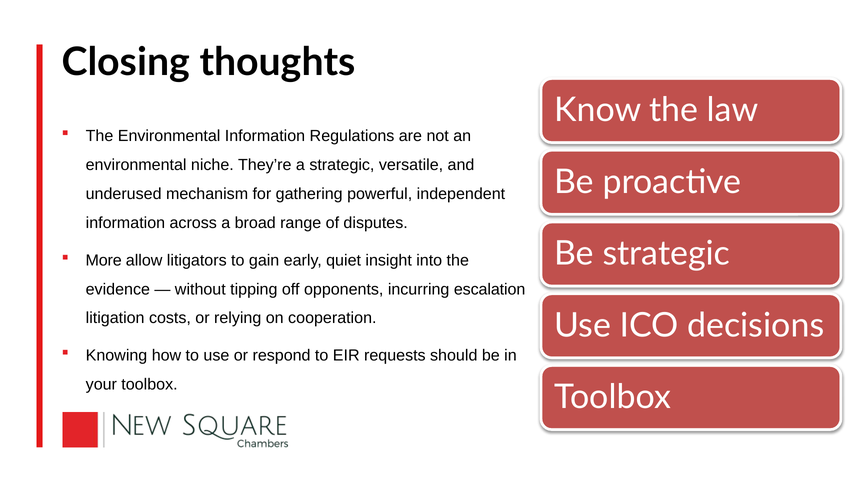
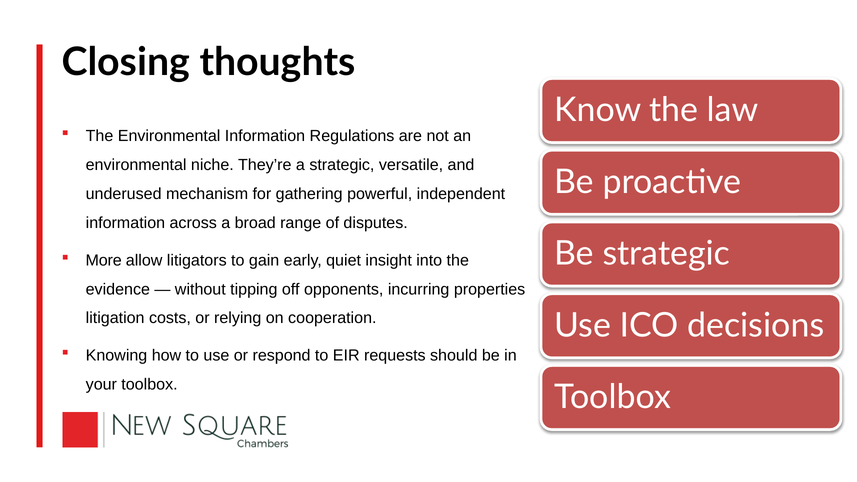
escalation: escalation -> properties
